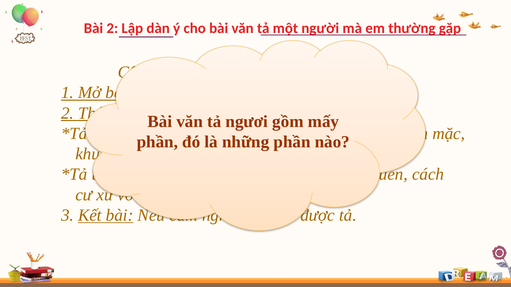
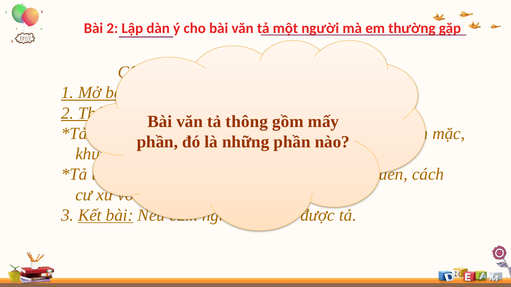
ngươi: ngươi -> thông
